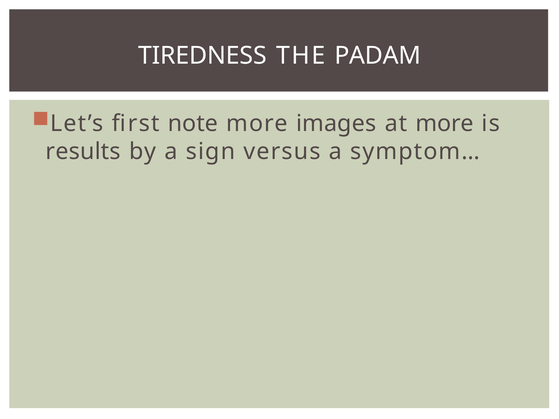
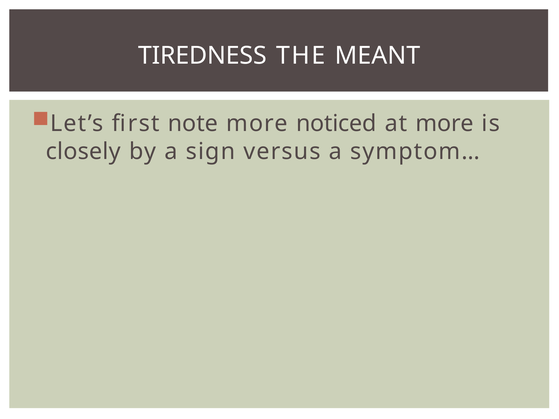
PADAM: PADAM -> MEANT
images: images -> noticed
results: results -> closely
